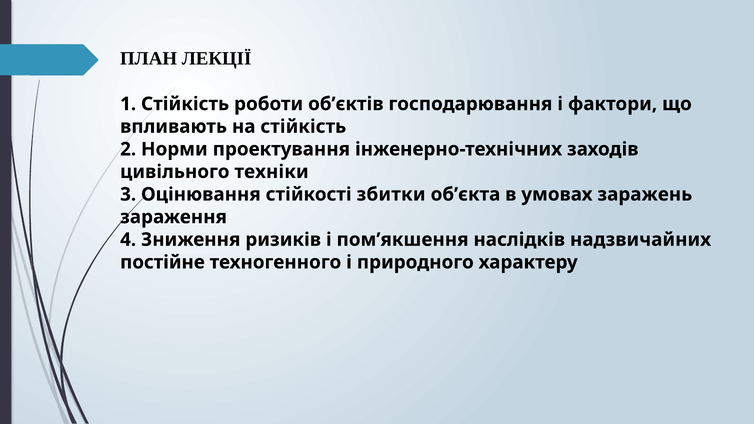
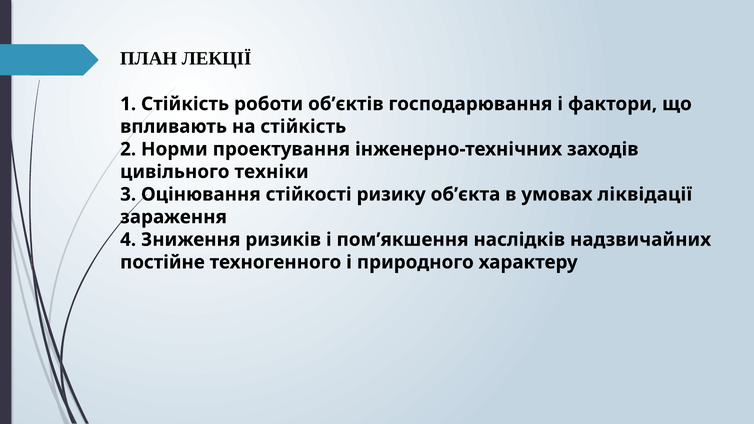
збитки: збитки -> ризику
заражень: заражень -> ліквідації
